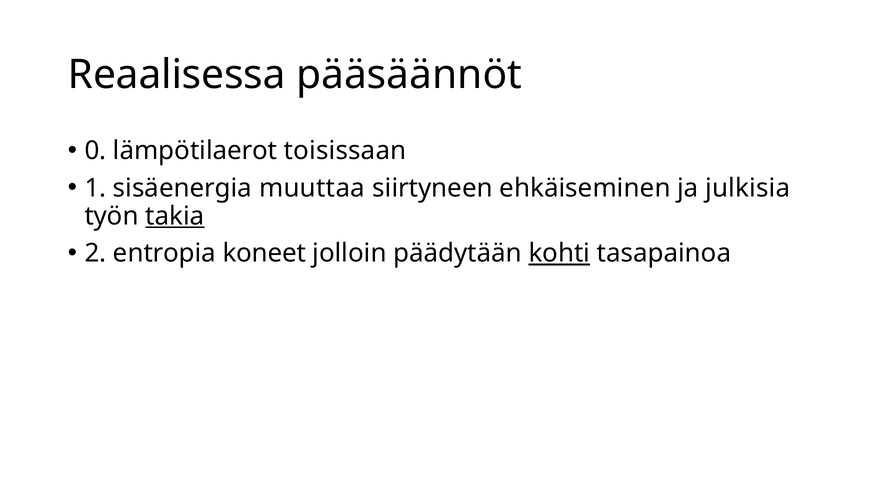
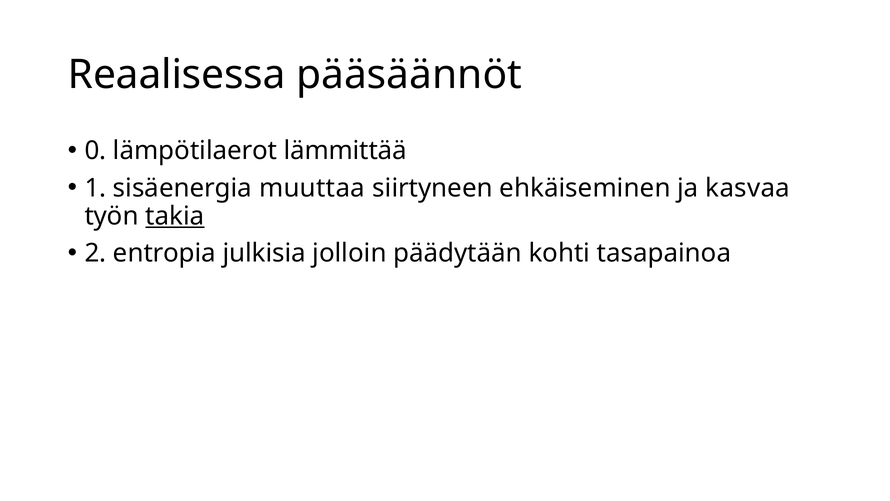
toisissaan: toisissaan -> lämmittää
julkisia: julkisia -> kasvaa
koneet: koneet -> julkisia
kohti underline: present -> none
